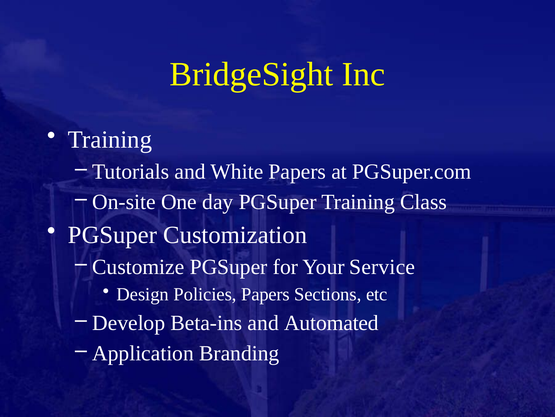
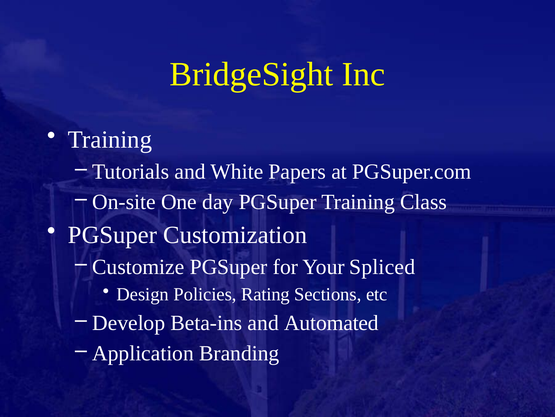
Service: Service -> Spliced
Policies Papers: Papers -> Rating
